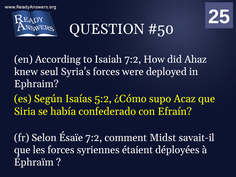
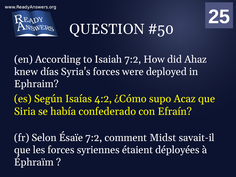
seul: seul -> días
5:2: 5:2 -> 4:2
